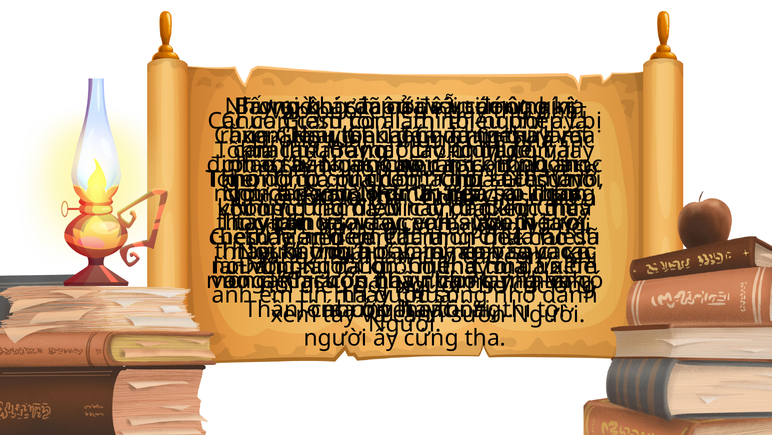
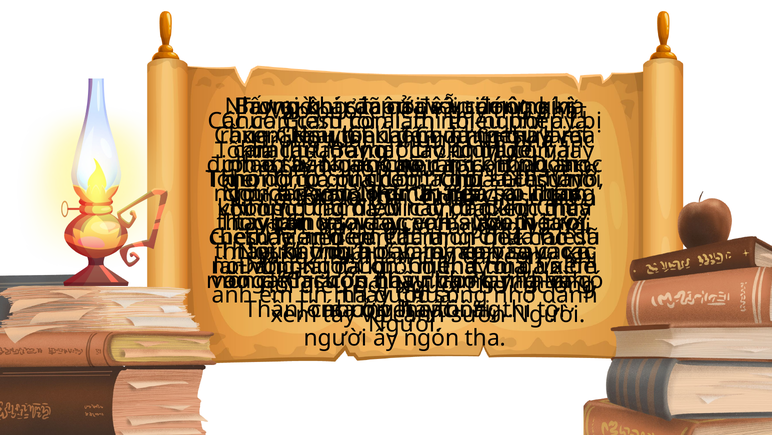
cứng at (431, 338): cứng -> ngón
